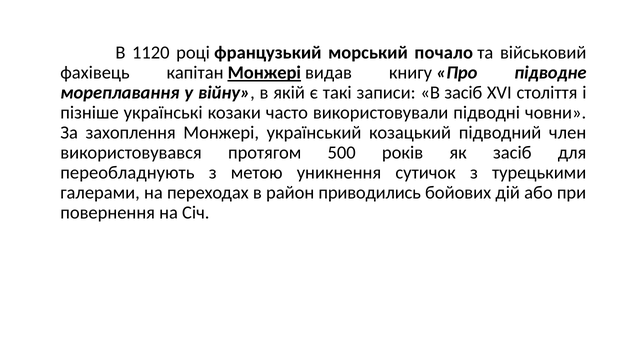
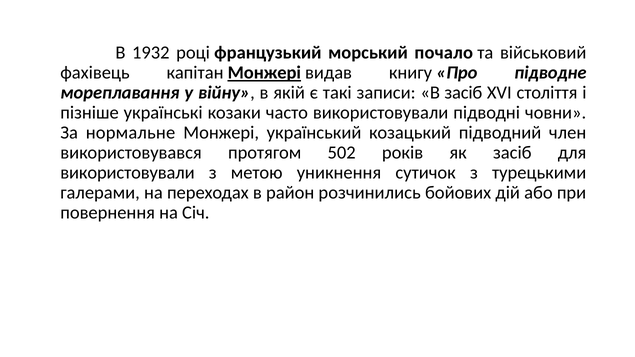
1120: 1120 -> 1932
захоплення: захоплення -> нормальне
500: 500 -> 502
переобладнують at (127, 173): переобладнують -> використовували
приводились: приводились -> розчинились
